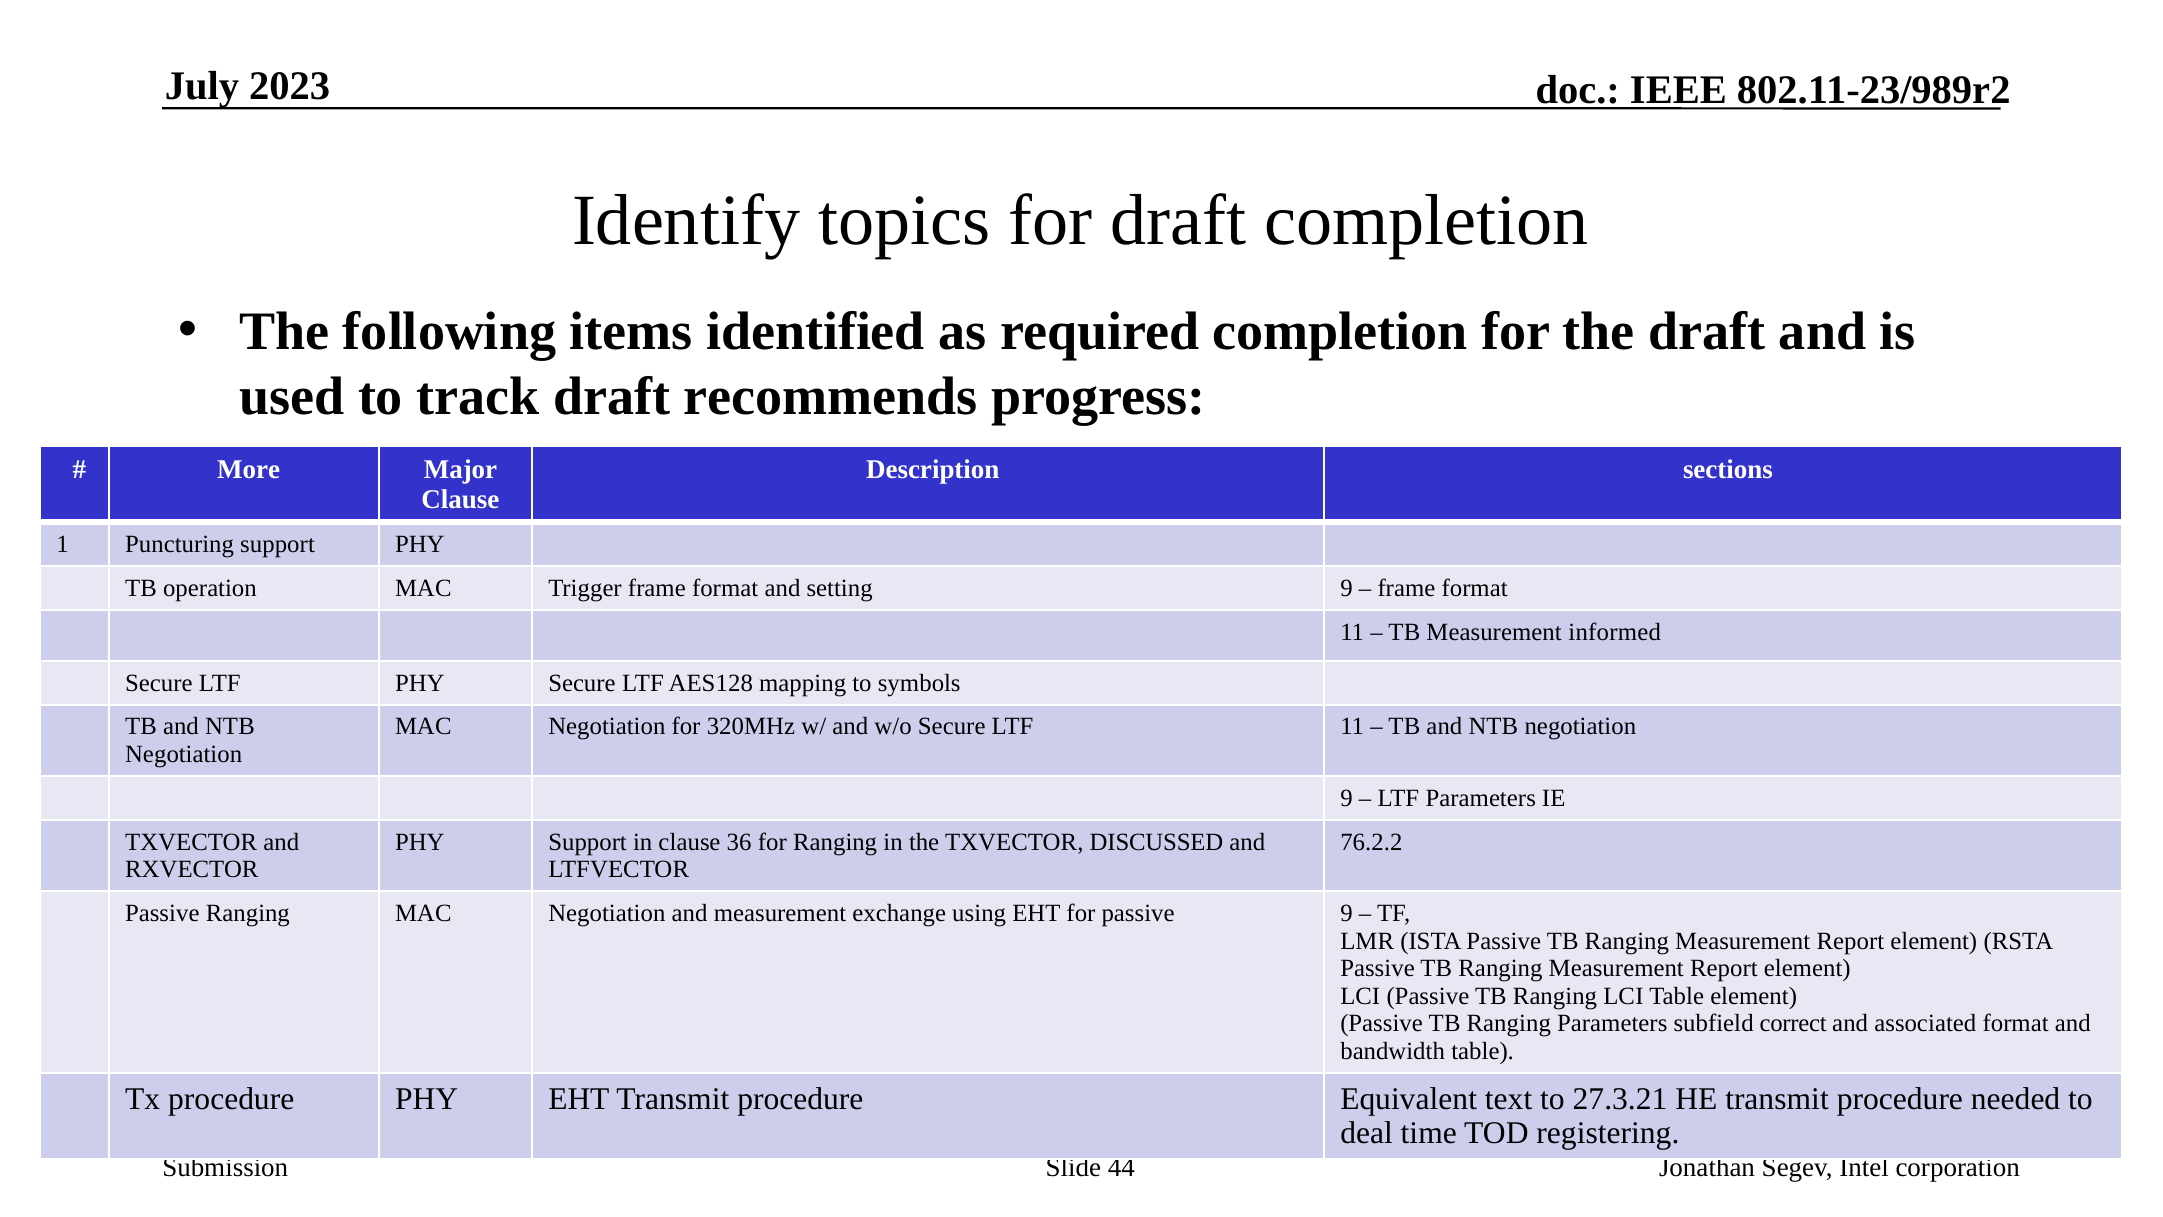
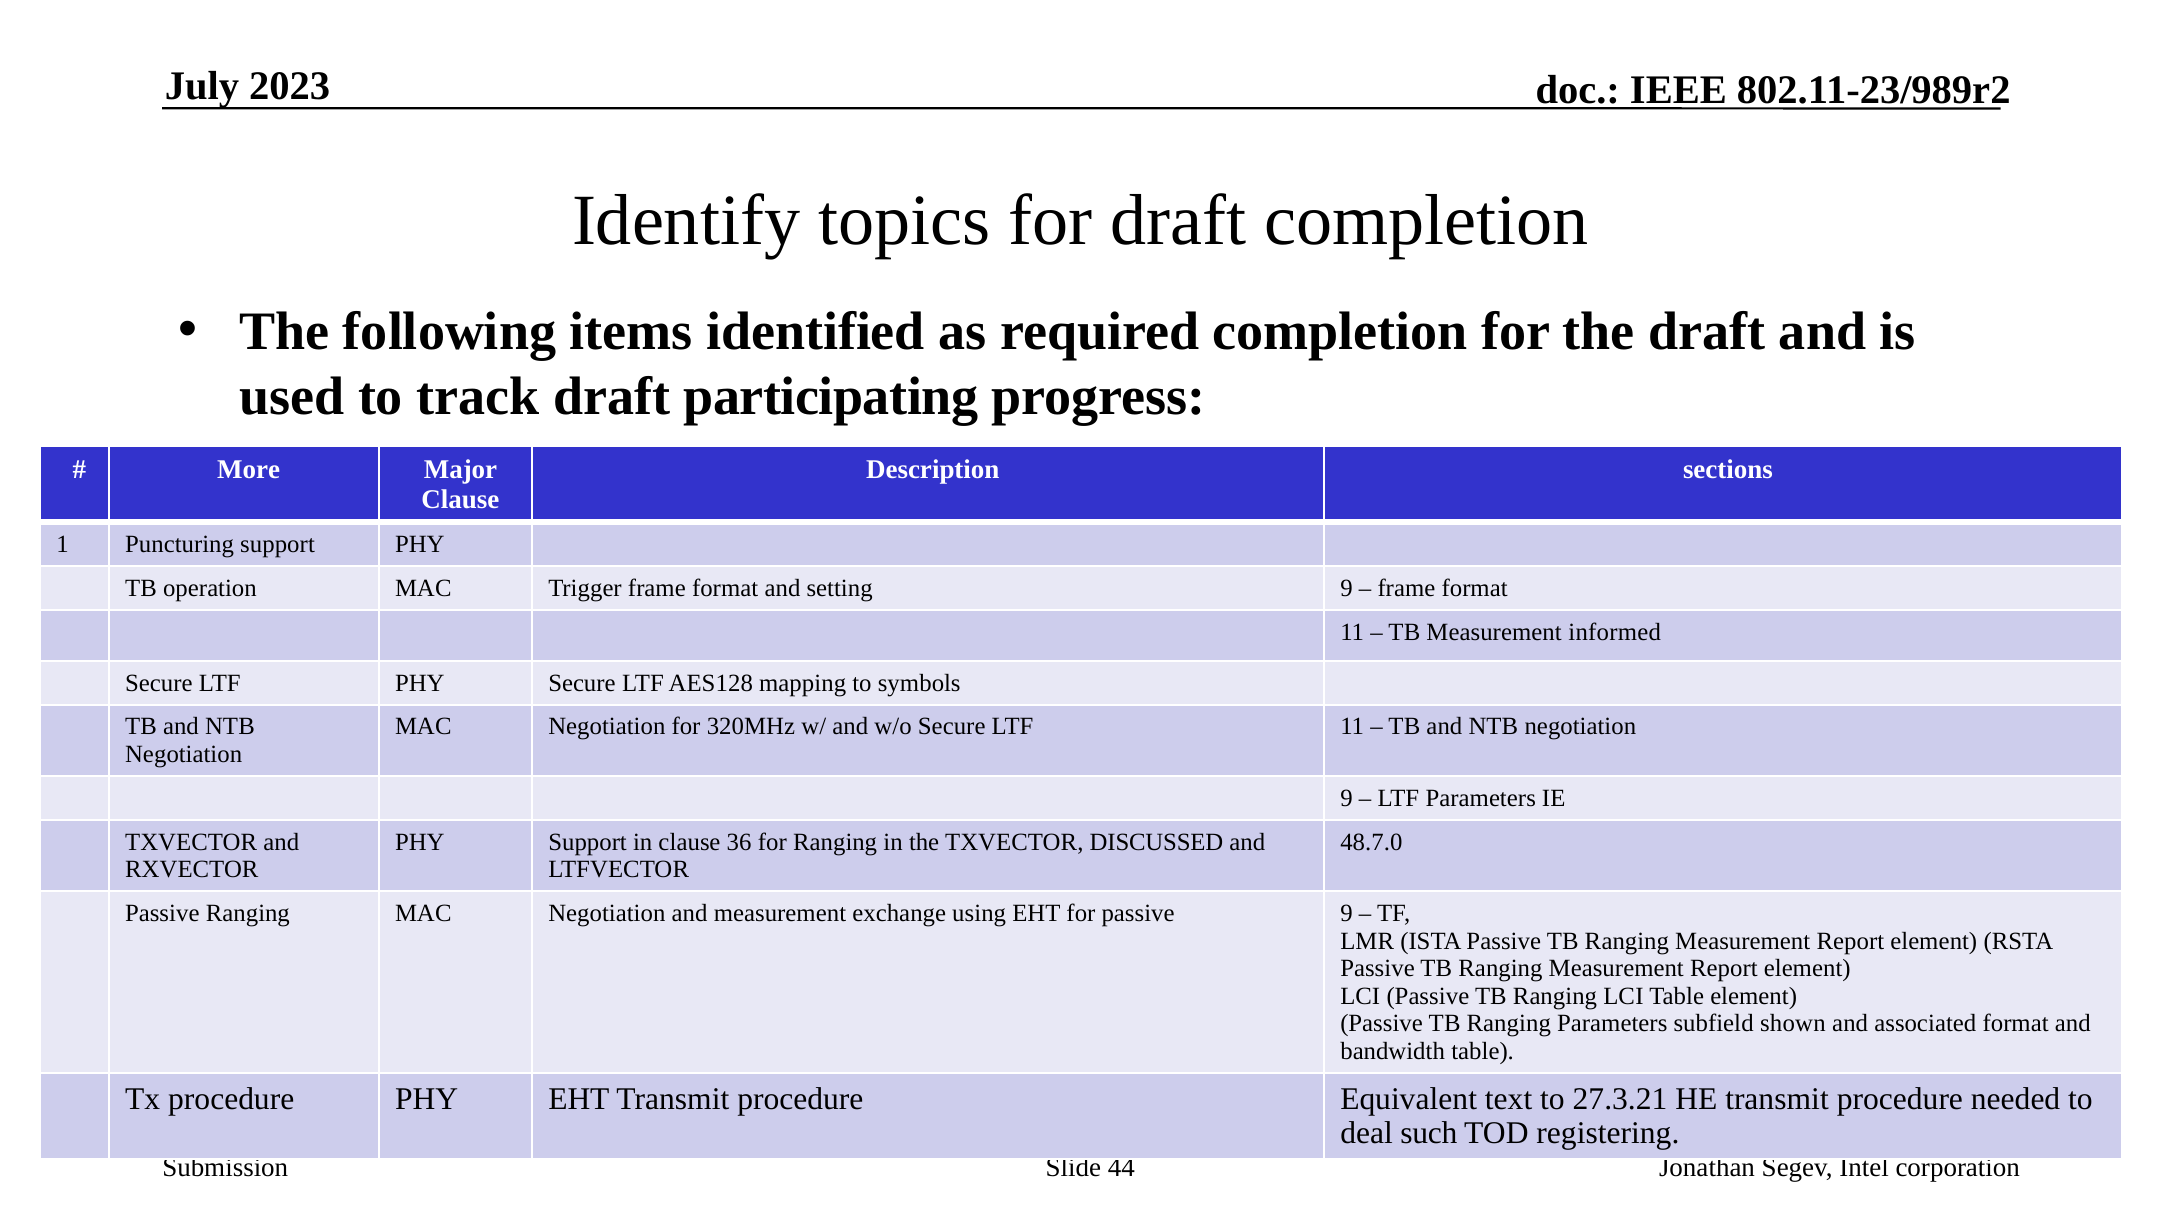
recommends: recommends -> participating
76.2.2: 76.2.2 -> 48.7.0
correct: correct -> shown
time: time -> such
